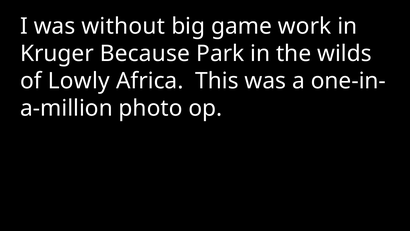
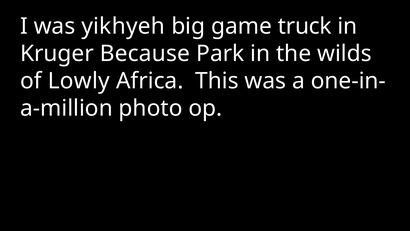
without: without -> yikhyeh
work: work -> truck
